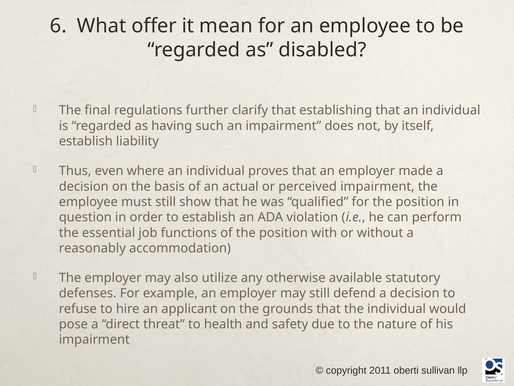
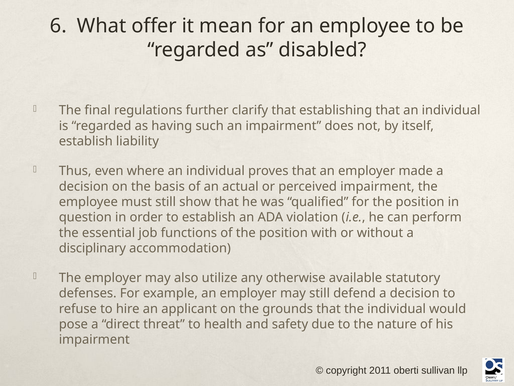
reasonably: reasonably -> disciplinary
